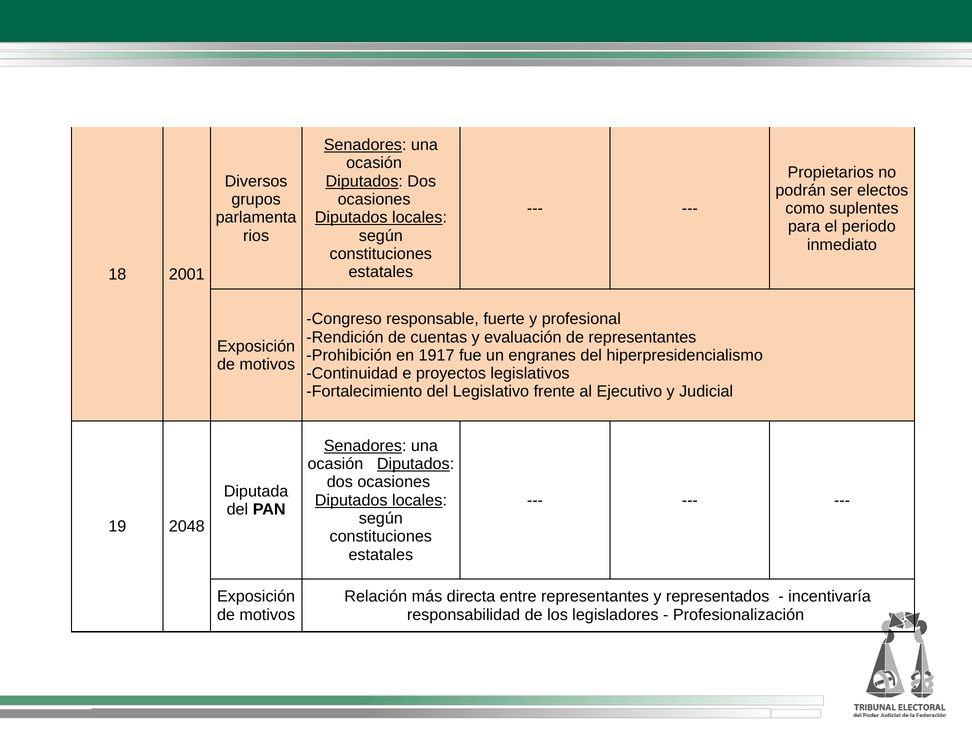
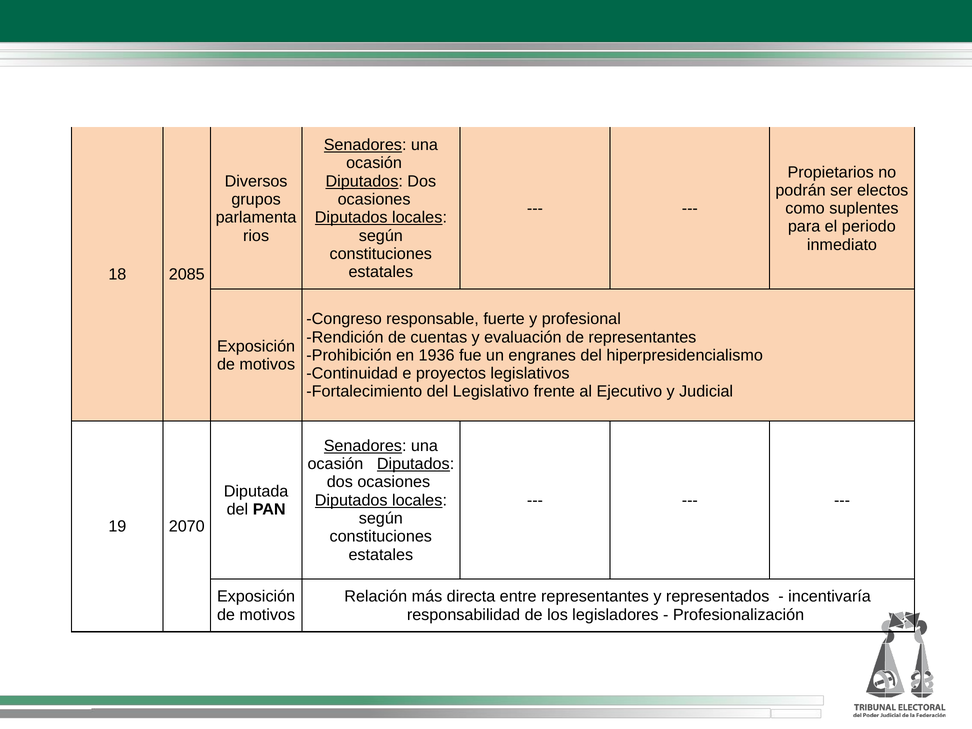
2001: 2001 -> 2085
1917: 1917 -> 1936
2048: 2048 -> 2070
